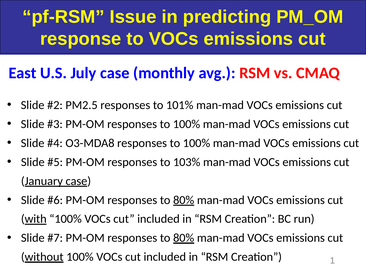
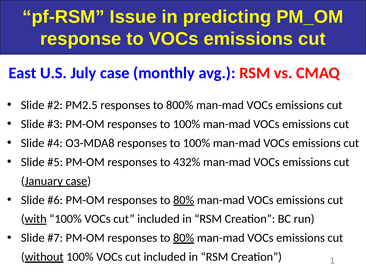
101%: 101% -> 800%
103%: 103% -> 432%
